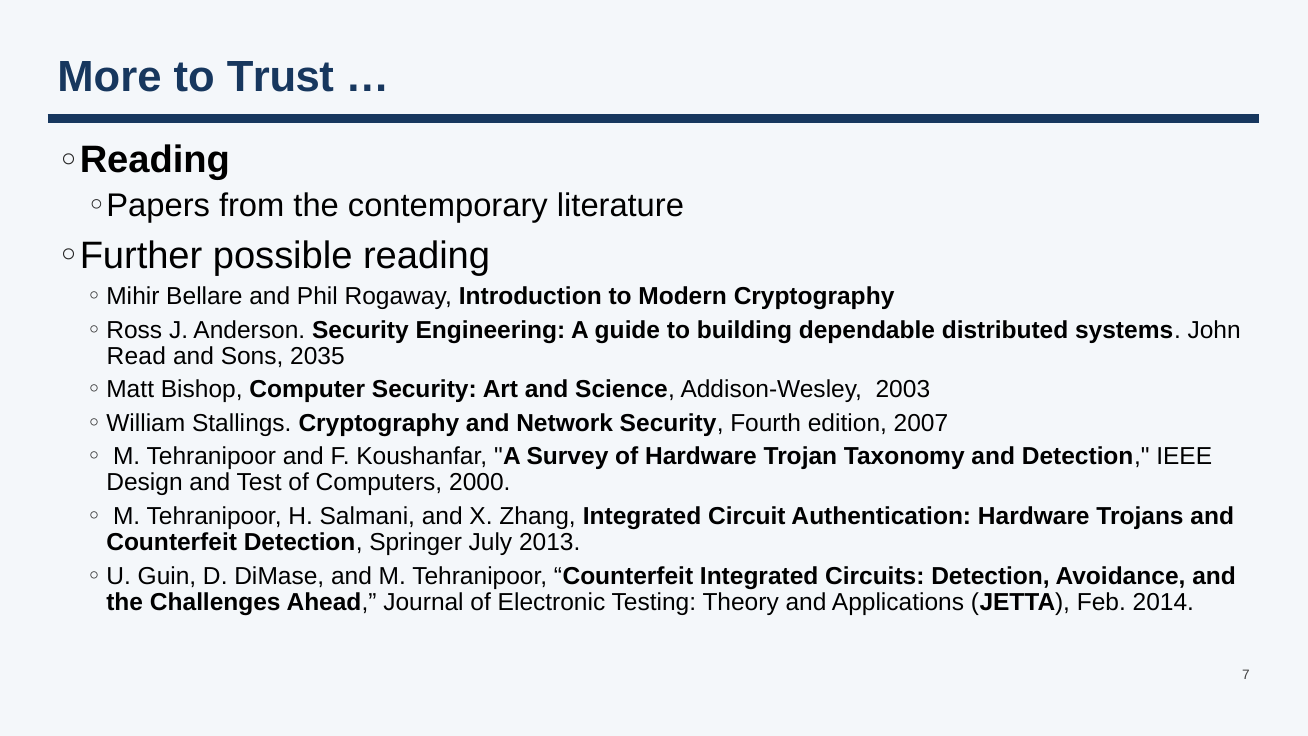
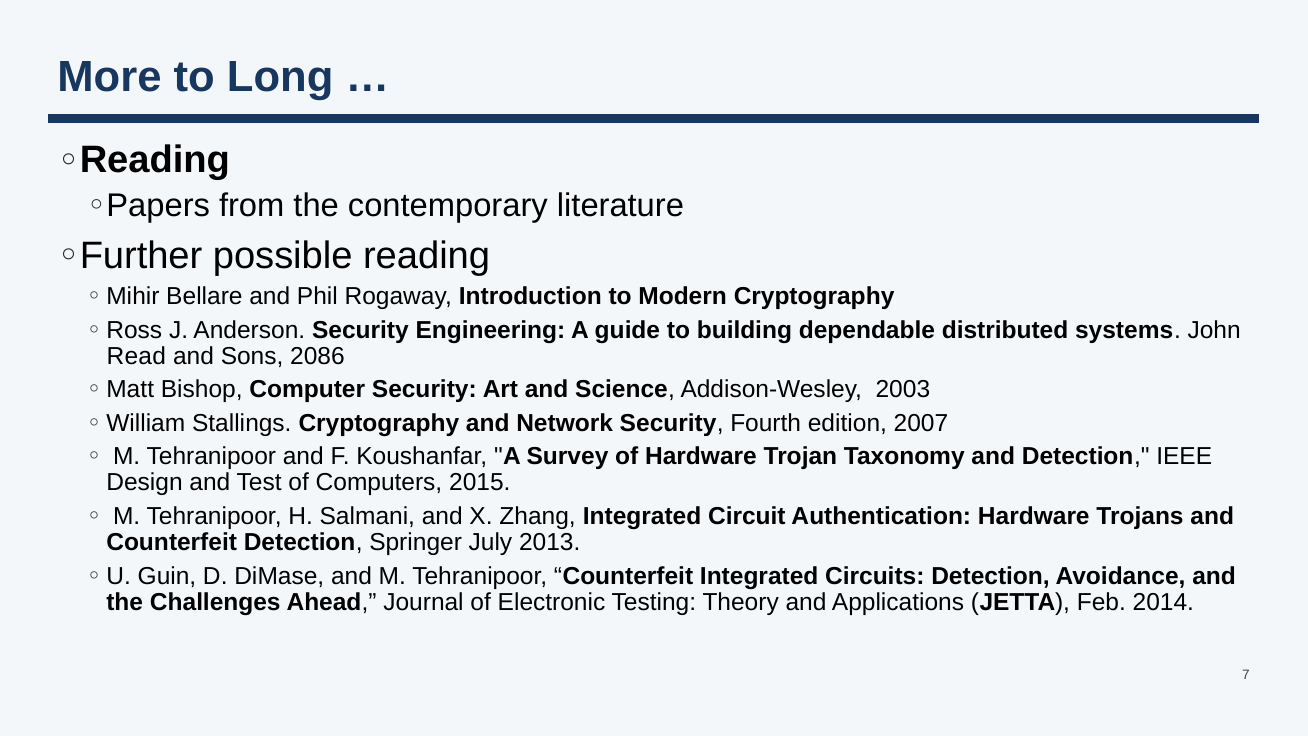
Trust: Trust -> Long
2035: 2035 -> 2086
2000: 2000 -> 2015
